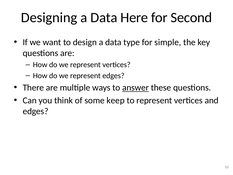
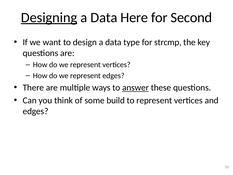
Designing underline: none -> present
simple: simple -> strcmp
keep: keep -> build
